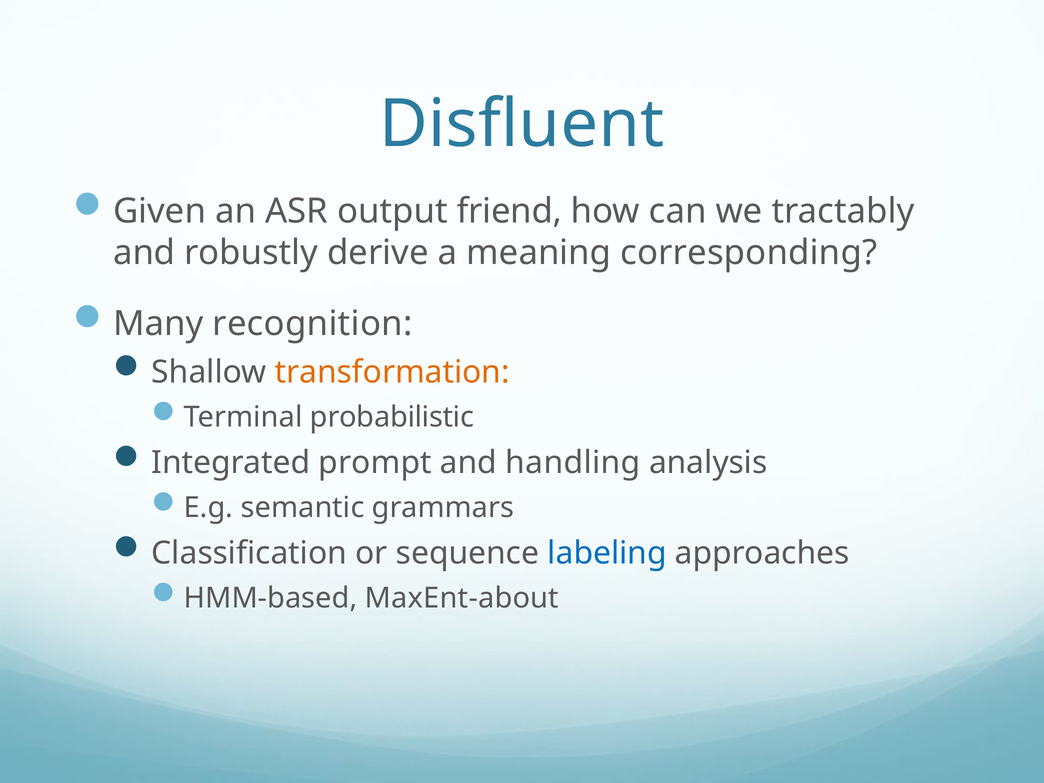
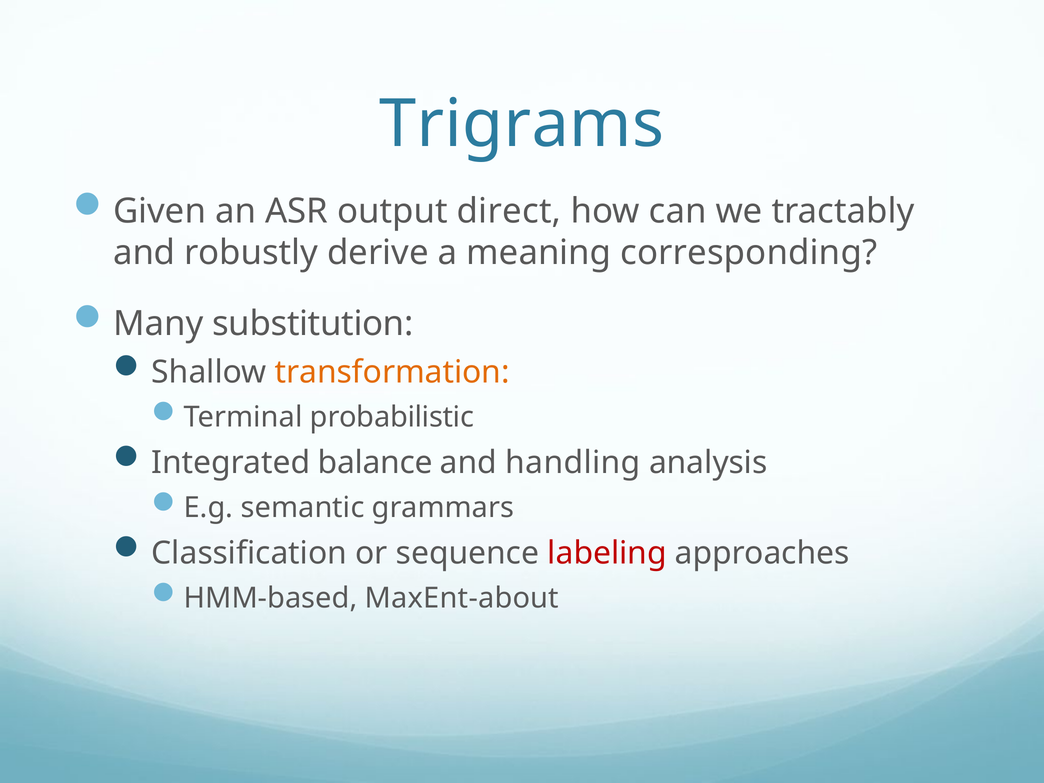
Disfluent: Disfluent -> Trigrams
friend: friend -> direct
recognition: recognition -> substitution
prompt: prompt -> balance
labeling colour: blue -> red
